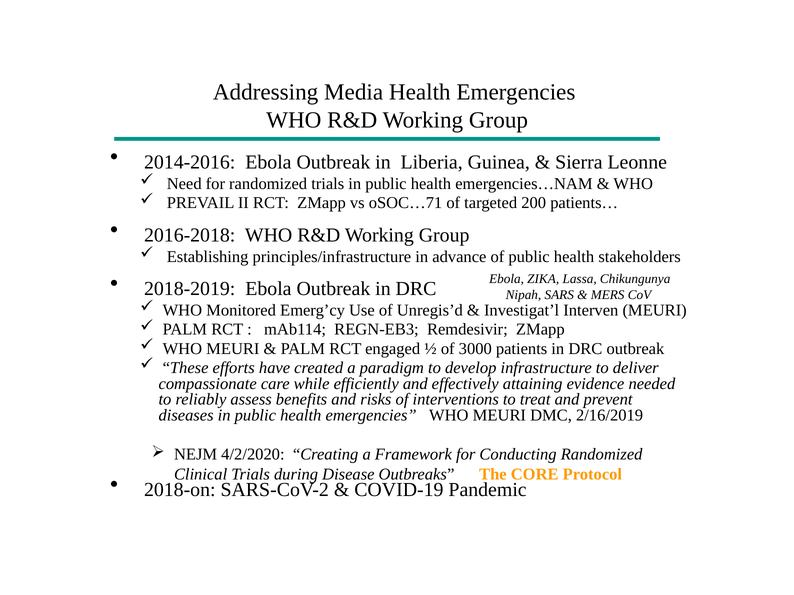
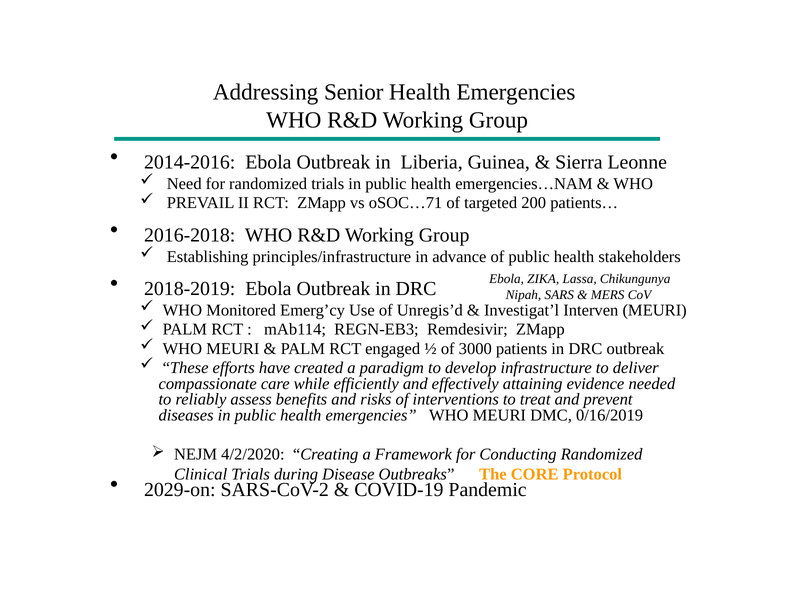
Media: Media -> Senior
2/16/2019: 2/16/2019 -> 0/16/2019
2018-on: 2018-on -> 2029-on
